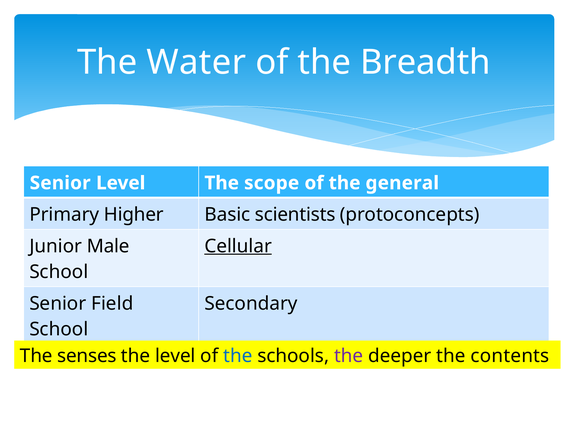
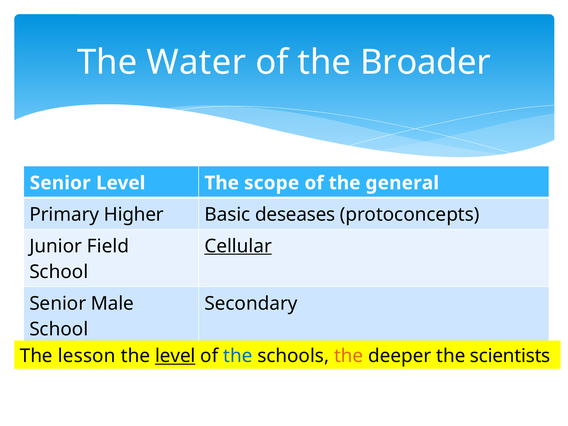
Breadth: Breadth -> Broader
scientists: scientists -> deseases
Male: Male -> Field
Field: Field -> Male
senses: senses -> lesson
level at (175, 356) underline: none -> present
the at (349, 356) colour: purple -> orange
contents: contents -> scientists
